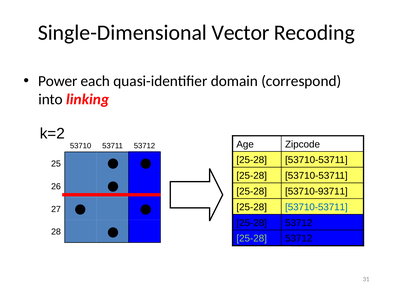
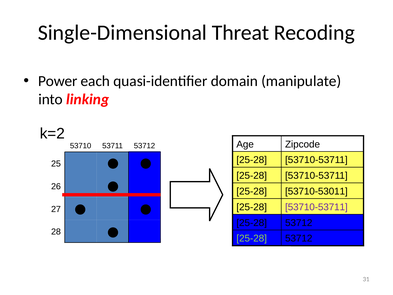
Vector: Vector -> Threat
correspond: correspond -> manipulate
53710-93711: 53710-93711 -> 53710-53011
53710-53711 at (316, 207) colour: blue -> purple
